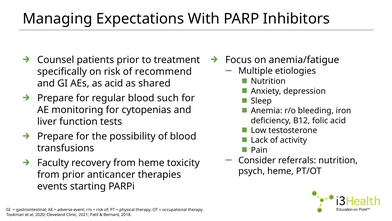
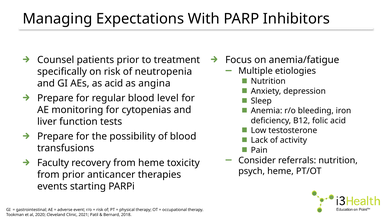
recommend: recommend -> neutropenia
shared: shared -> angina
such: such -> level
